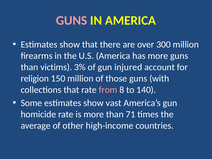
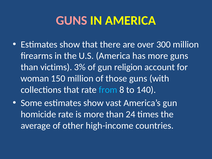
injured: injured -> religion
religion: religion -> woman
from colour: pink -> light blue
71: 71 -> 24
